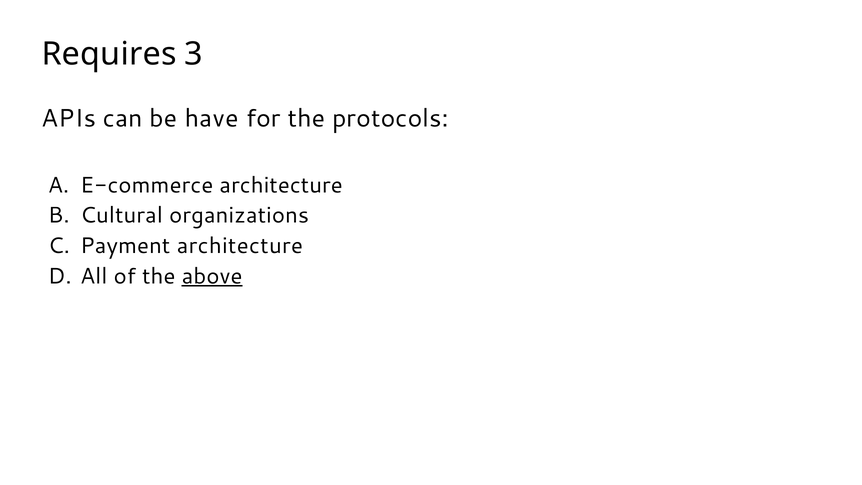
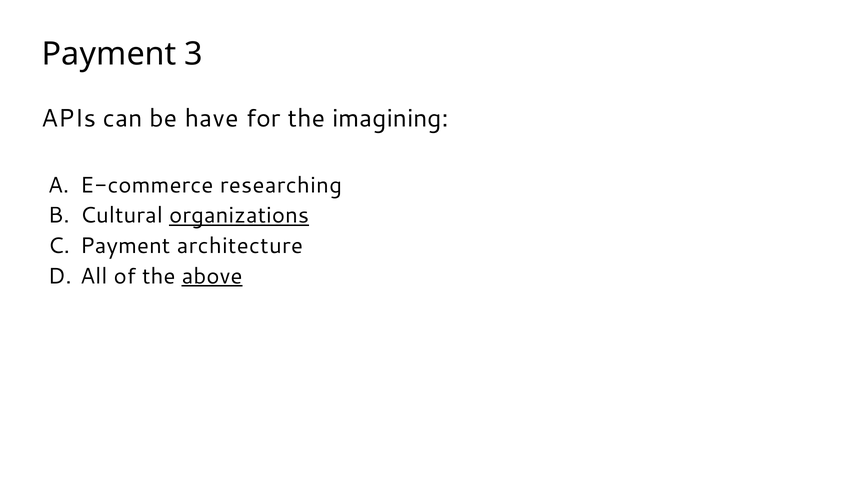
Requires at (109, 54): Requires -> Payment
protocols: protocols -> imagining
E-commerce architecture: architecture -> researching
organizations underline: none -> present
